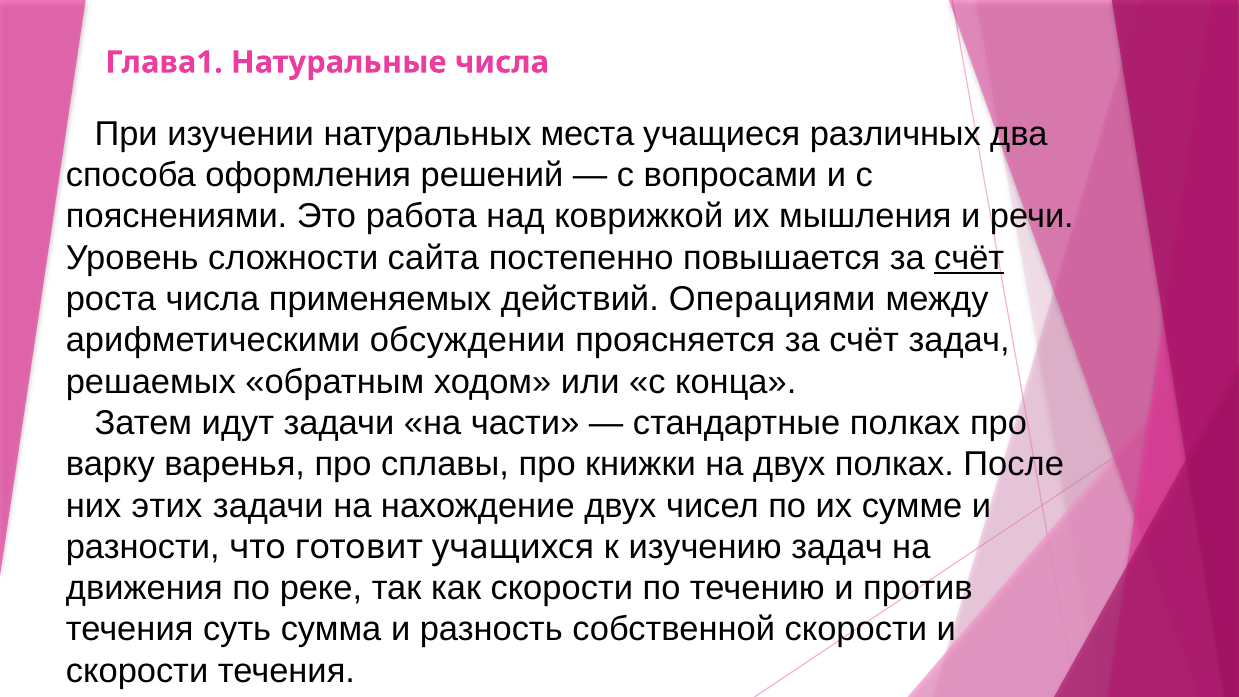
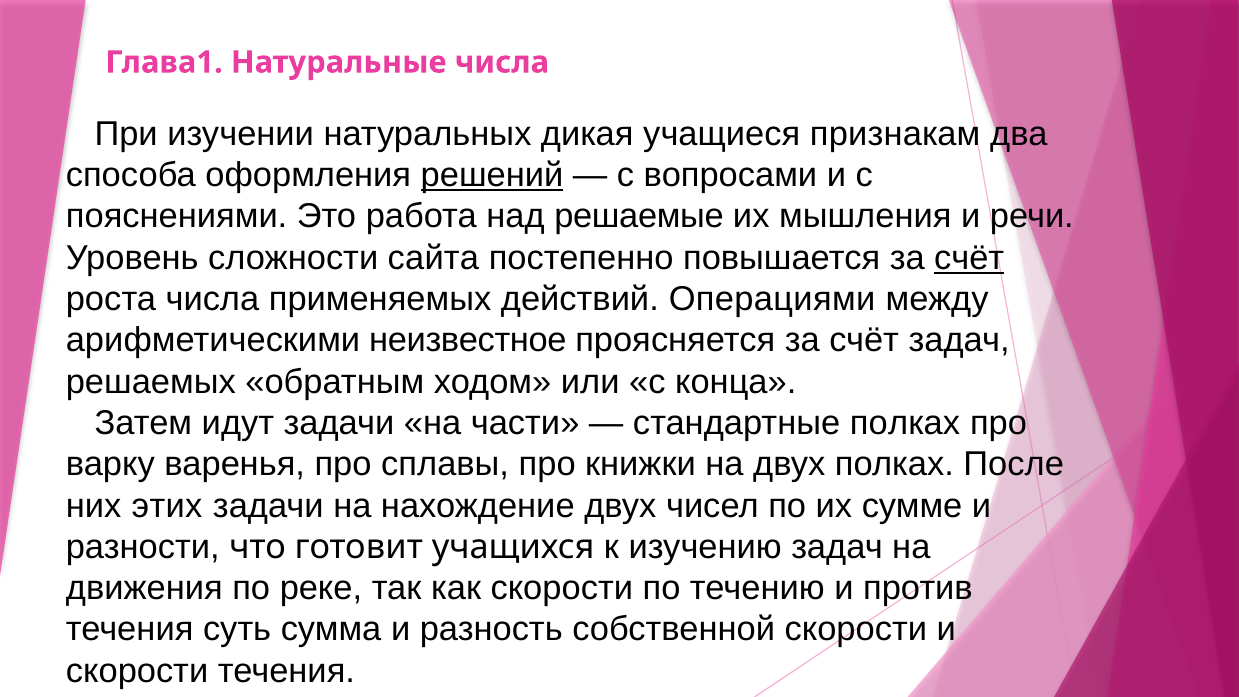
места: места -> дикая
различных: различных -> признакам
решений underline: none -> present
коврижкой: коврижкой -> решаемые
обсуждении: обсуждении -> неизвестное
